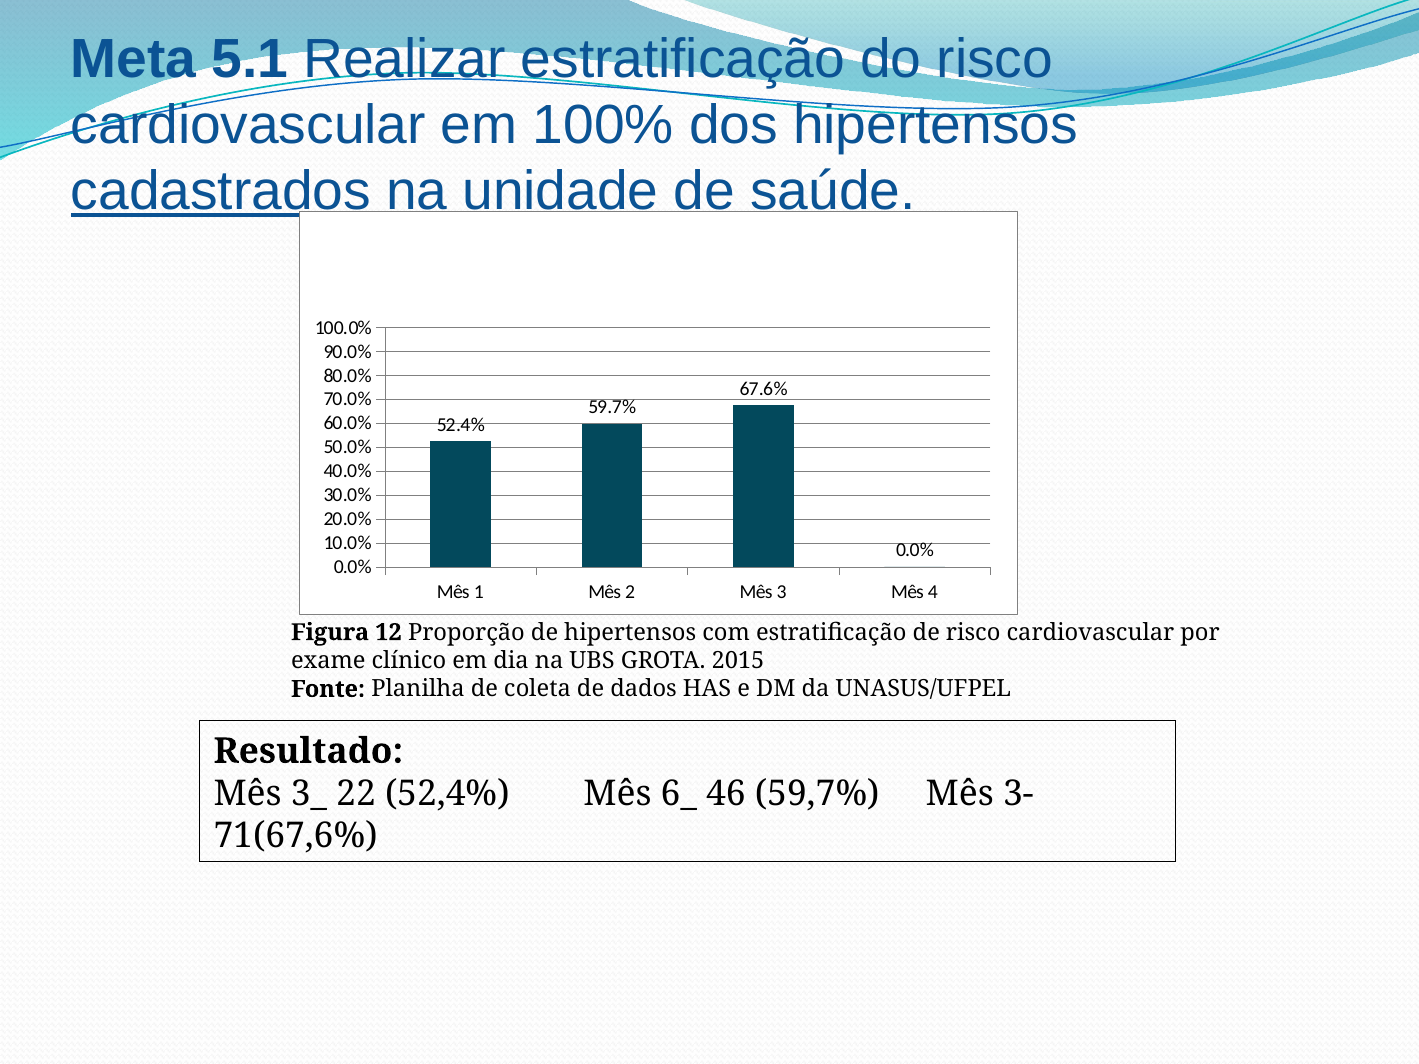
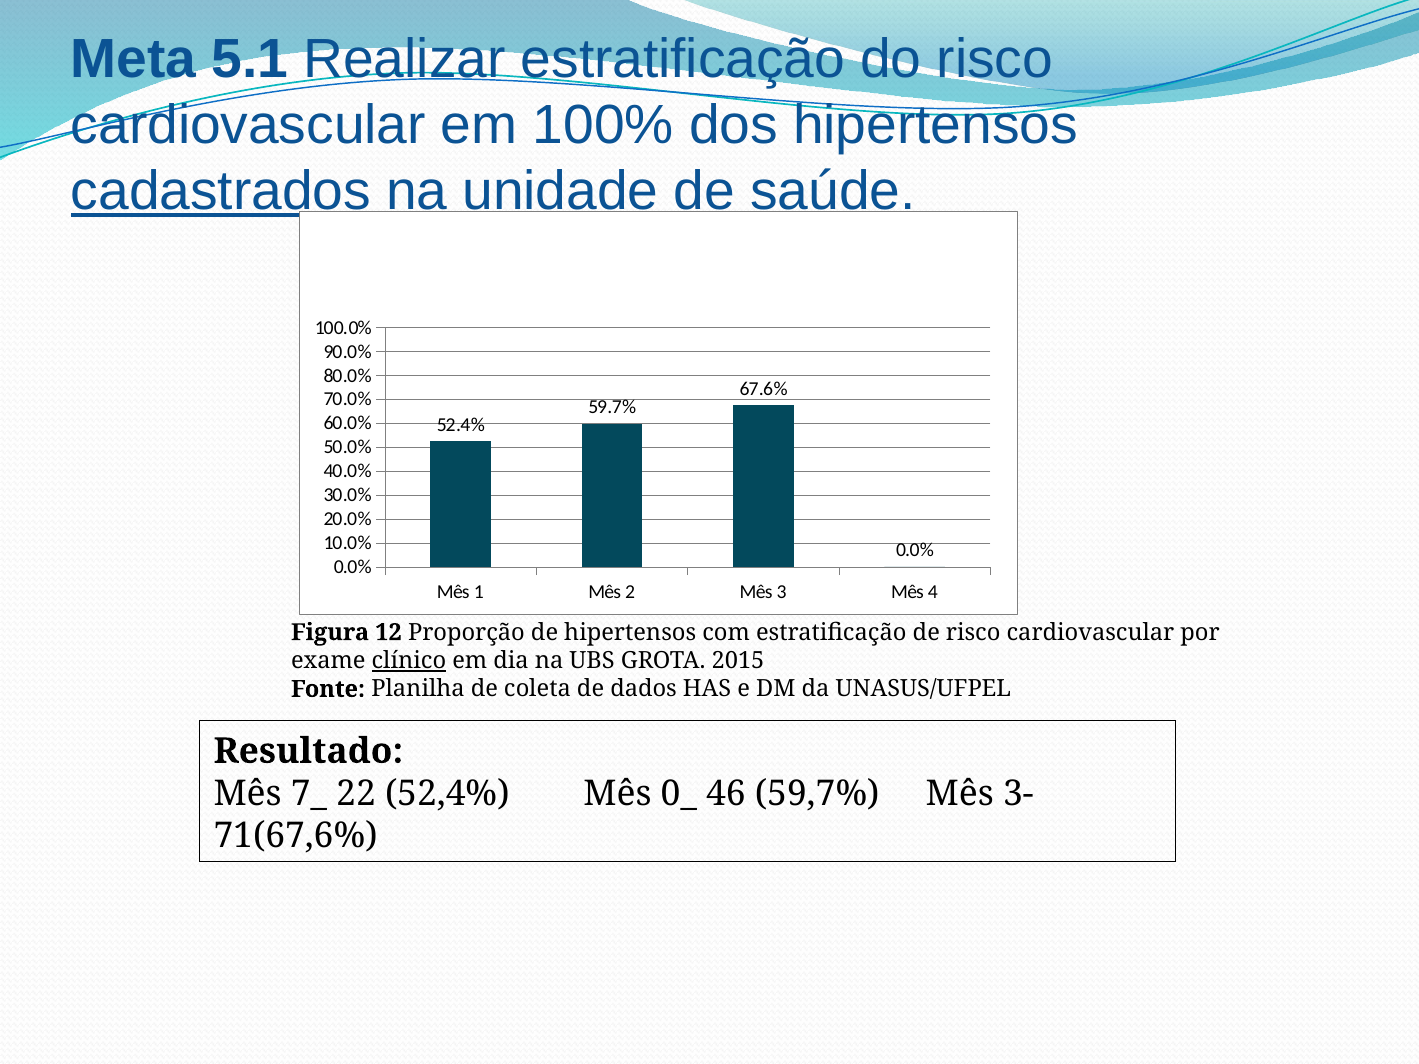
clínico underline: none -> present
3_: 3_ -> 7_
6_: 6_ -> 0_
